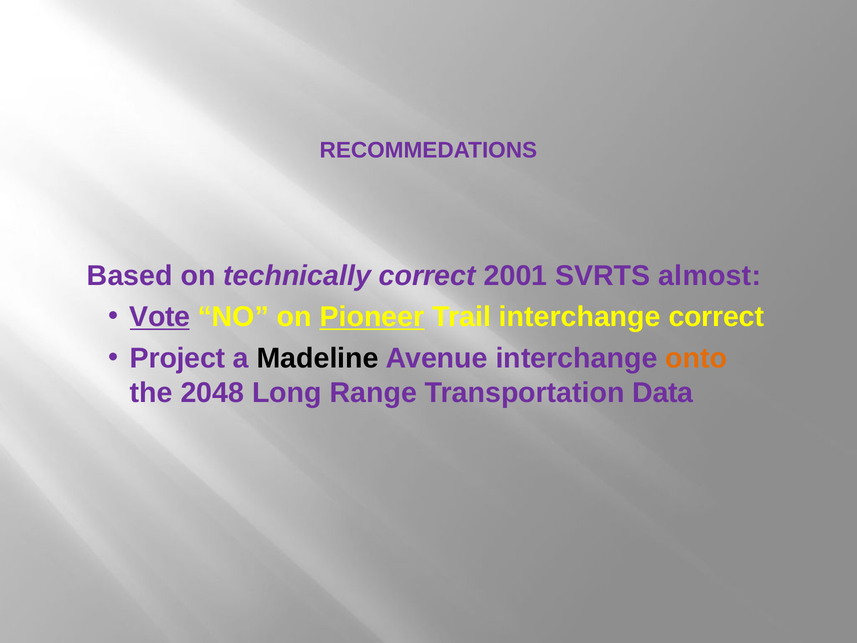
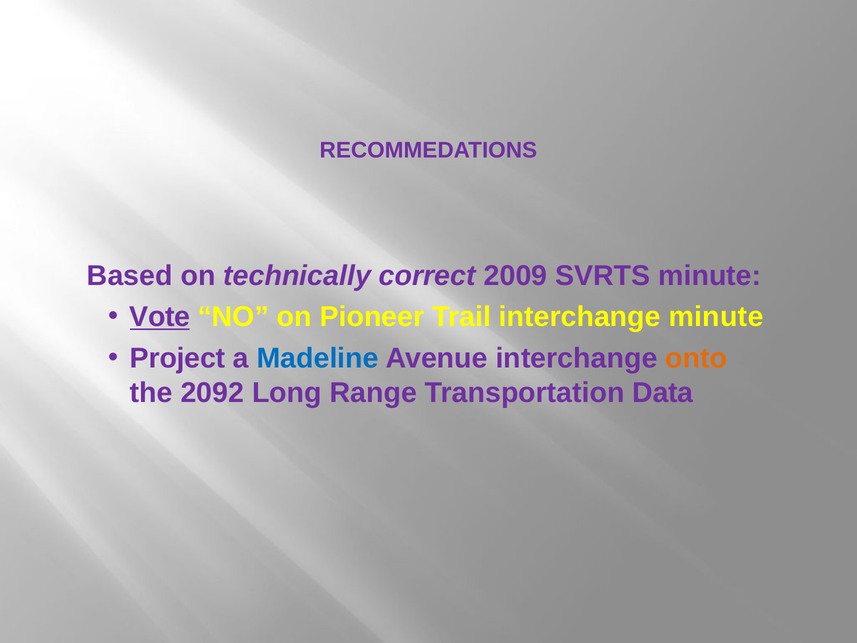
2001: 2001 -> 2009
SVRTS almost: almost -> minute
Pioneer underline: present -> none
interchange correct: correct -> minute
Madeline colour: black -> blue
2048: 2048 -> 2092
